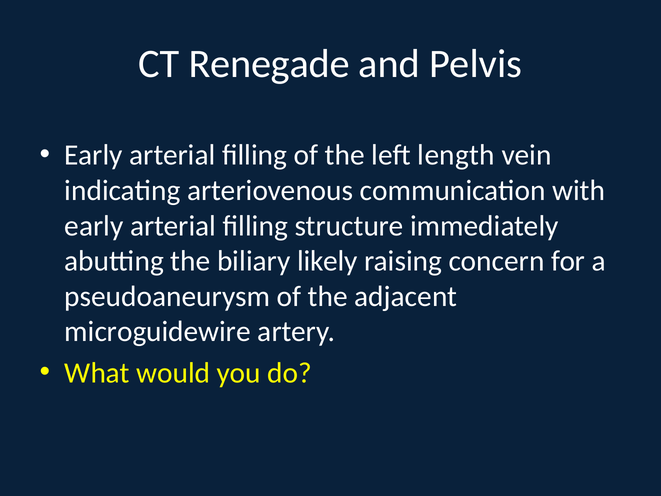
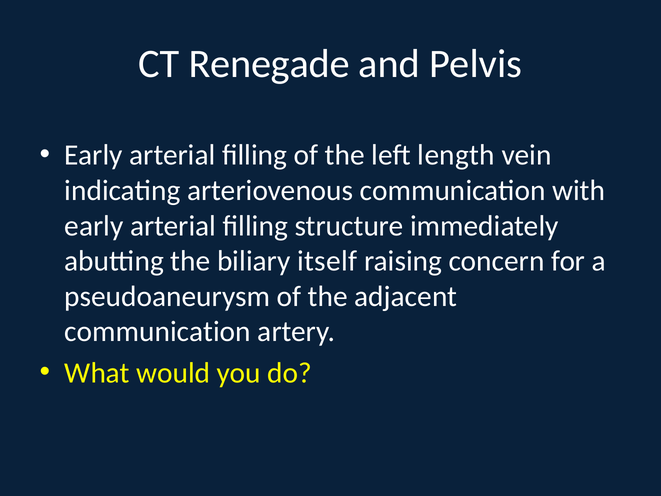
likely: likely -> itself
microguidewire at (158, 331): microguidewire -> communication
